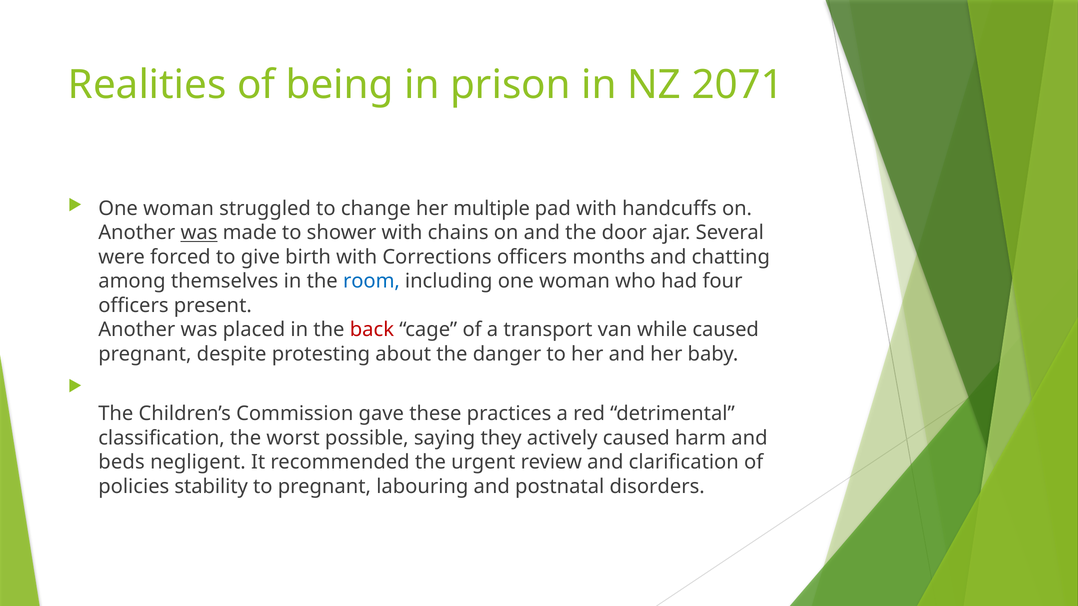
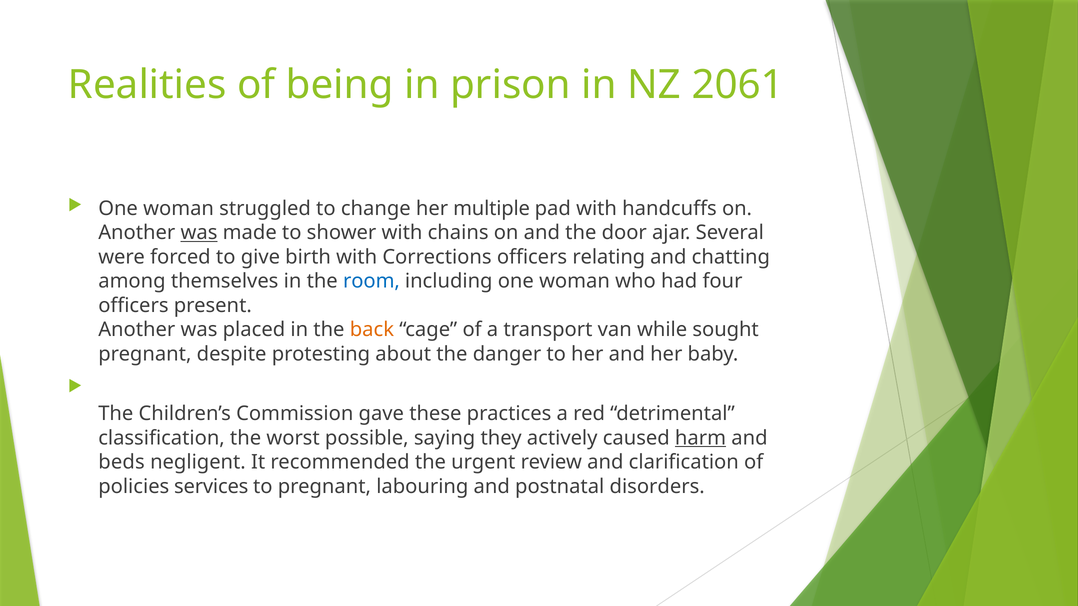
2071: 2071 -> 2061
months: months -> relating
back colour: red -> orange
while caused: caused -> sought
harm underline: none -> present
stability: stability -> services
